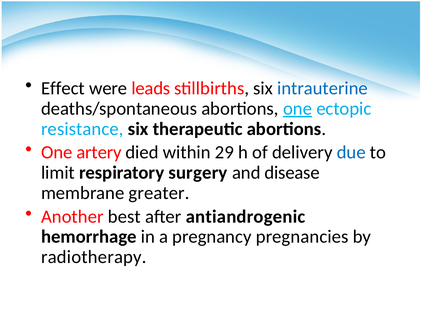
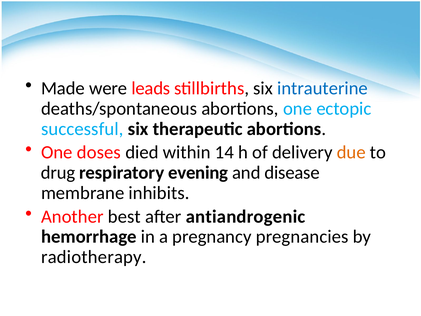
Effect: Effect -> Made
one at (298, 109) underline: present -> none
resistance: resistance -> successful
artery: artery -> doses
29: 29 -> 14
due colour: blue -> orange
limit: limit -> drug
surgery: surgery -> evening
greater: greater -> inhibits
